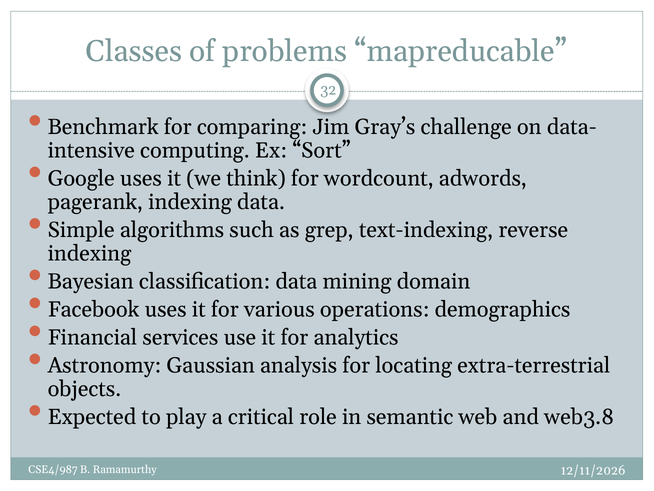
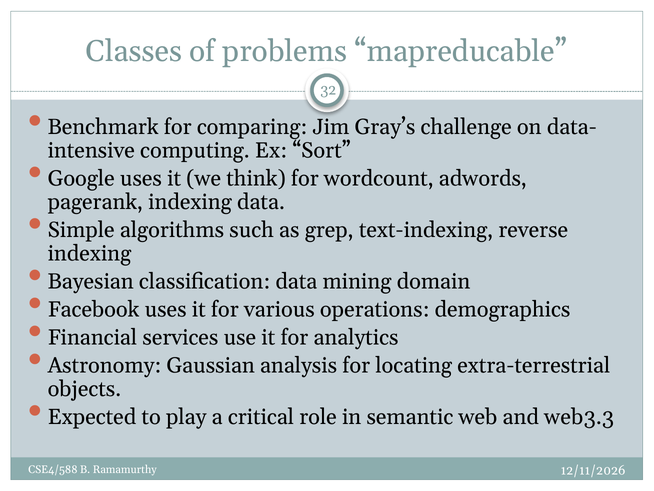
web3.8: web3.8 -> web3.3
CSE4/987: CSE4/987 -> CSE4/588
